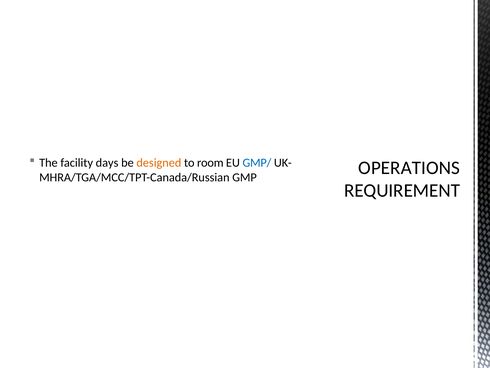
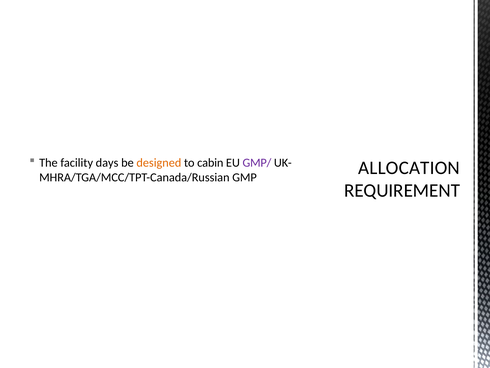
room: room -> cabin
GMP/ colour: blue -> purple
OPERATIONS: OPERATIONS -> ALLOCATION
